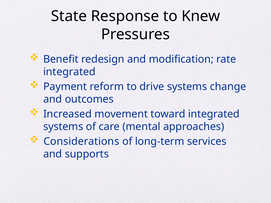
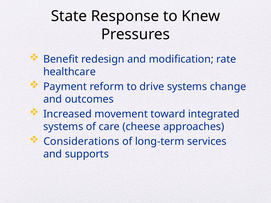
integrated at (69, 72): integrated -> healthcare
mental: mental -> cheese
